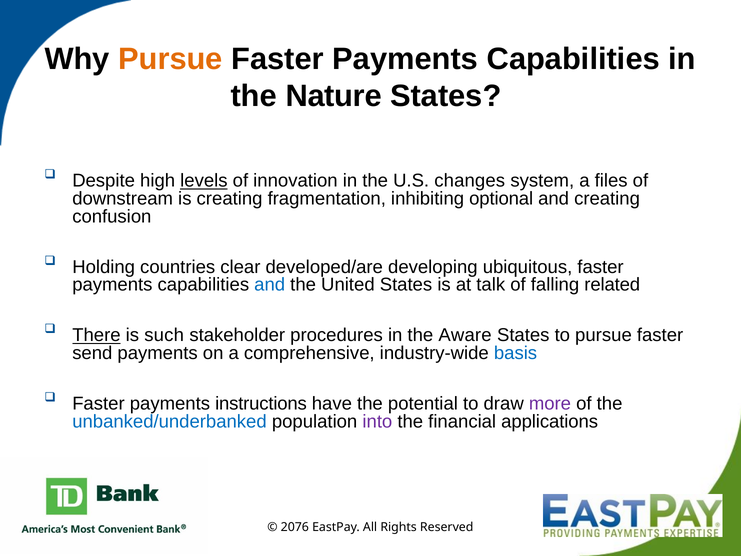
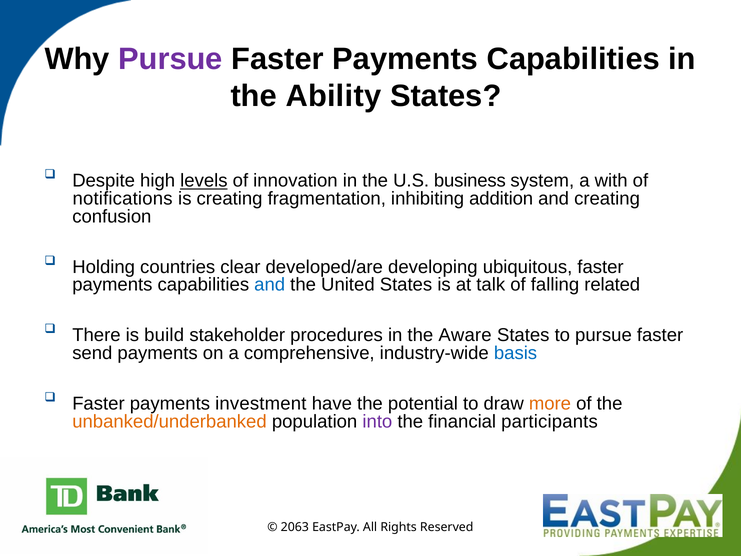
Pursue at (170, 59) colour: orange -> purple
Nature: Nature -> Ability
changes: changes -> business
files: files -> with
downstream: downstream -> notifications
optional: optional -> addition
There underline: present -> none
such: such -> build
instructions: instructions -> investment
more colour: purple -> orange
unbanked/underbanked colour: blue -> orange
applications: applications -> participants
2076: 2076 -> 2063
